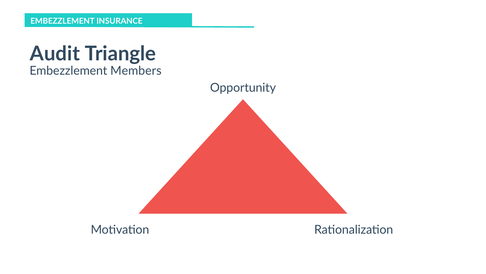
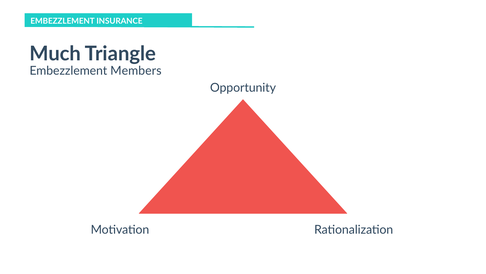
Audit: Audit -> Much
